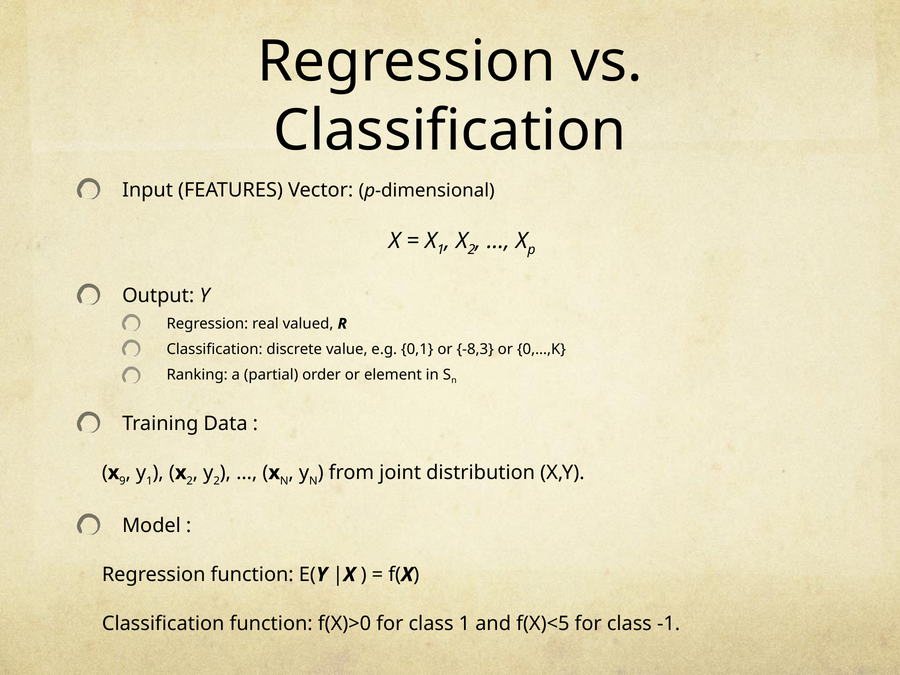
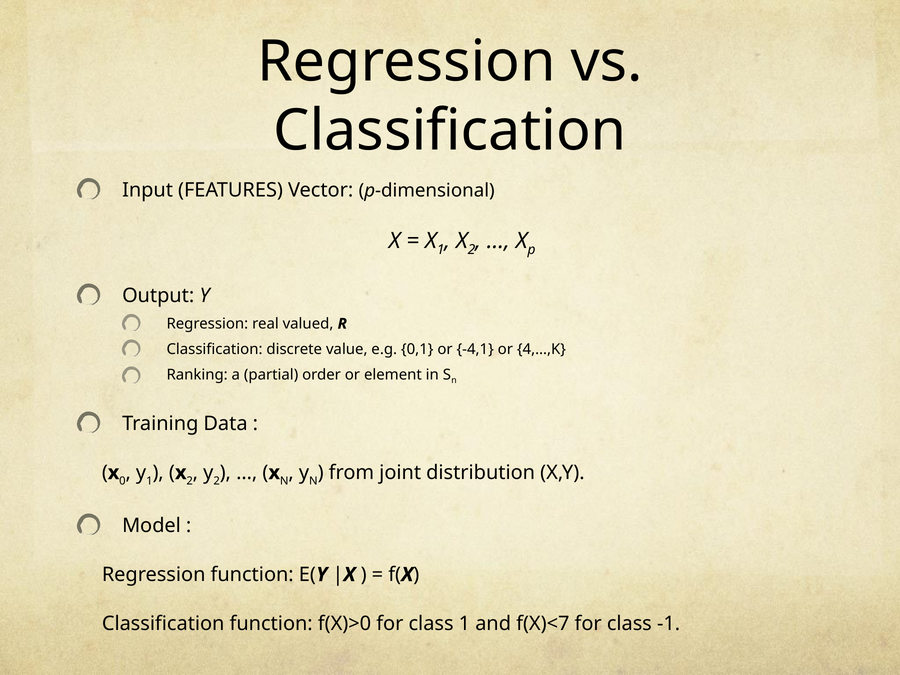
-8,3: -8,3 -> -4,1
0,…,K: 0,…,K -> 4,…,K
9: 9 -> 0
f(X)<5: f(X)<5 -> f(X)<7
